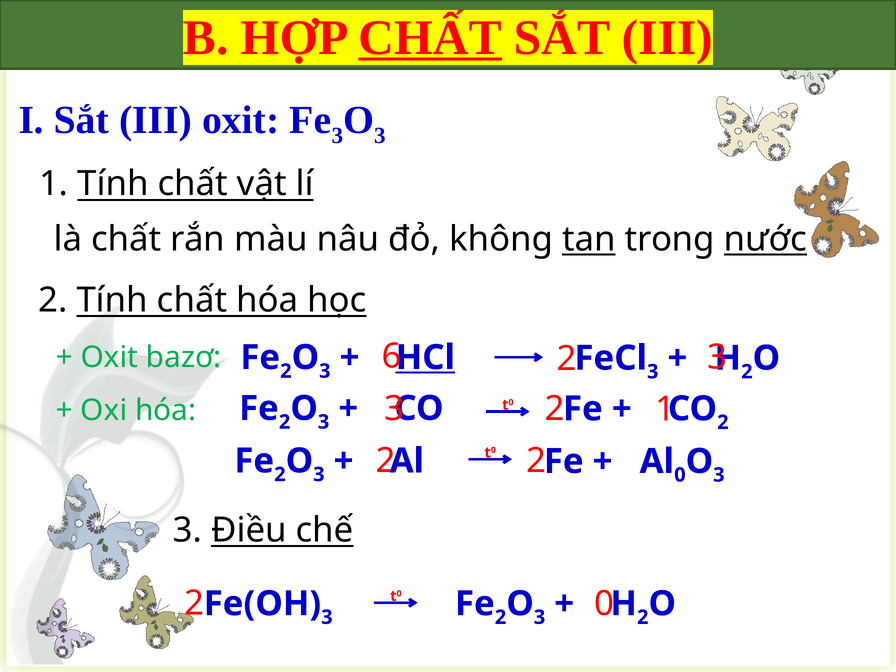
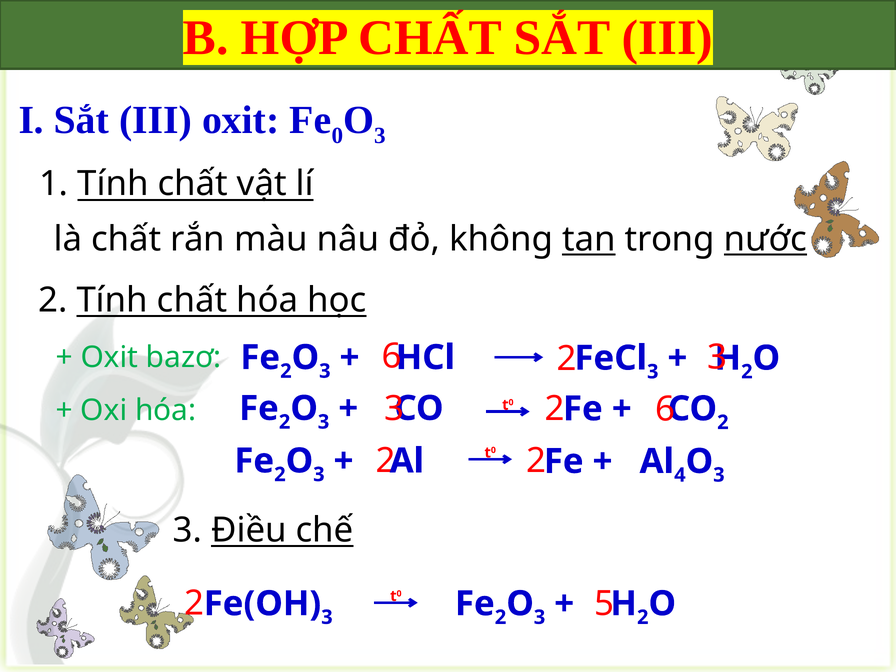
CHẤT at (430, 38) underline: present -> none
Fe 3: 3 -> 0
HCl underline: present -> none
1 at (665, 409): 1 -> 6
Al 0: 0 -> 4
2 0: 0 -> 5
